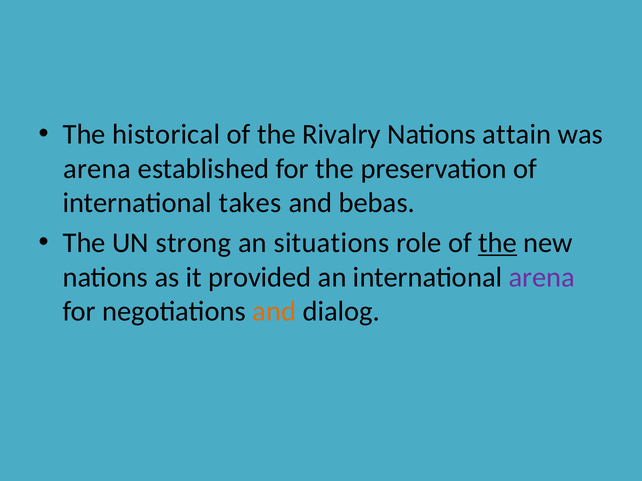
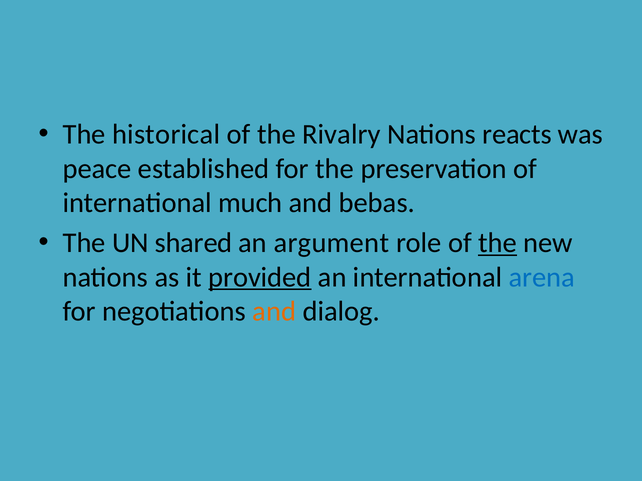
attain: attain -> reacts
arena at (97, 169): arena -> peace
takes: takes -> much
strong: strong -> shared
situations: situations -> argument
provided underline: none -> present
arena at (542, 277) colour: purple -> blue
